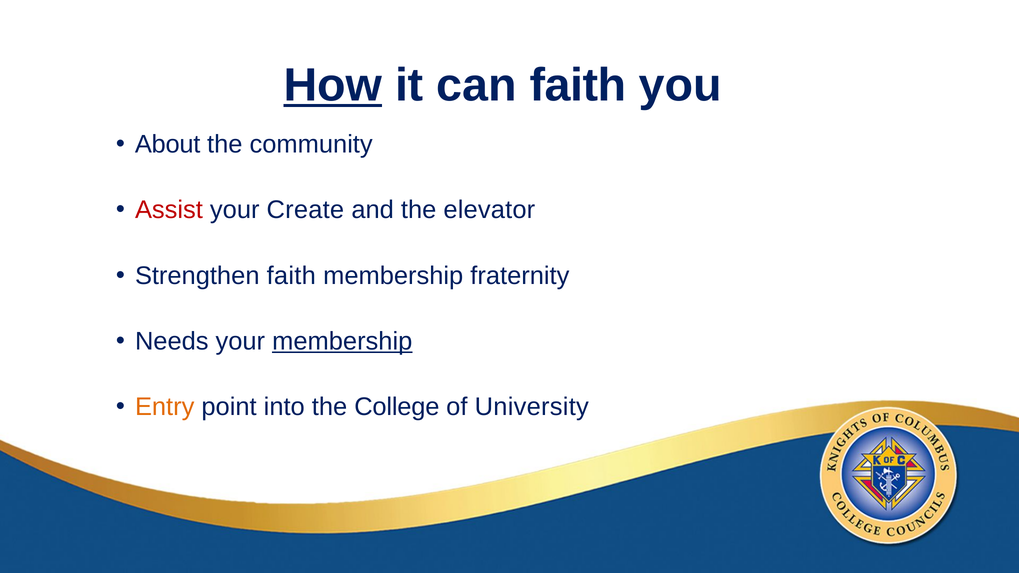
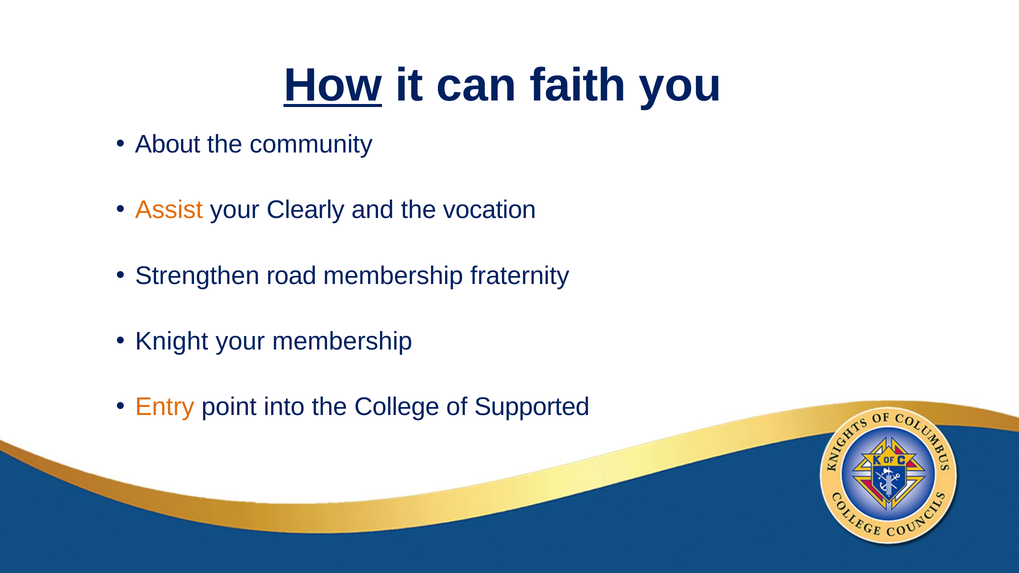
Assist colour: red -> orange
Create: Create -> Clearly
elevator: elevator -> vocation
Strengthen faith: faith -> road
Needs: Needs -> Knight
membership at (342, 341) underline: present -> none
University: University -> Supported
